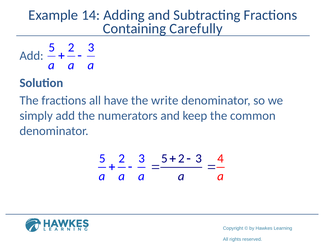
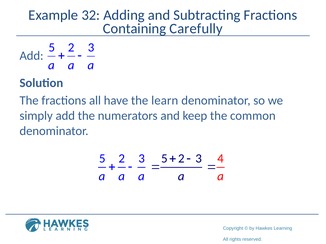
14: 14 -> 32
write: write -> learn
